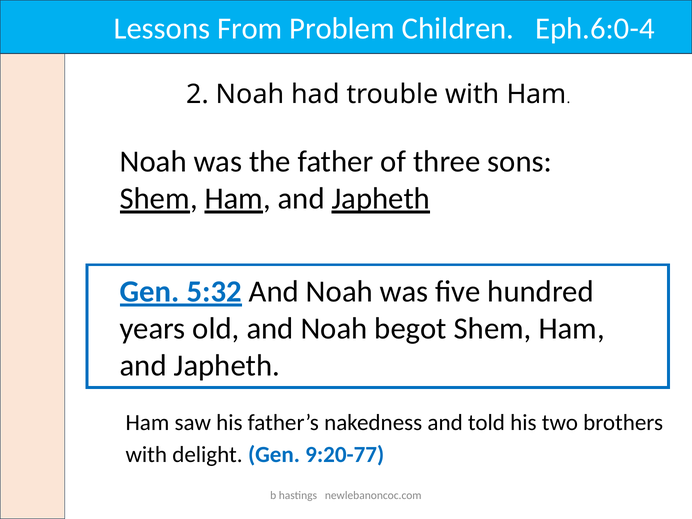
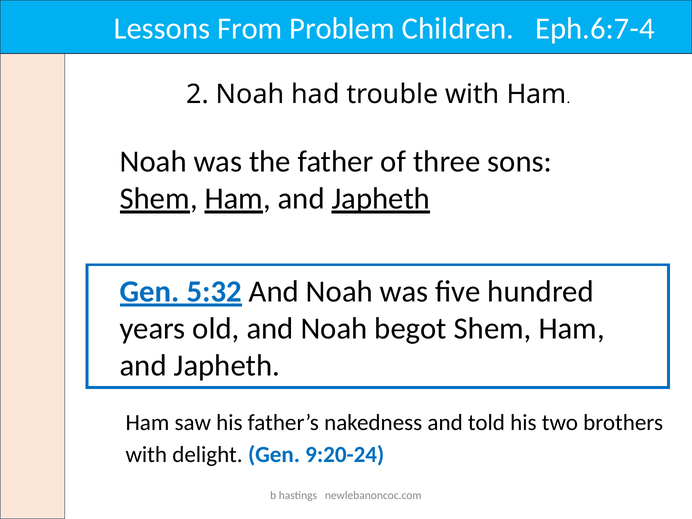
Eph.6:0-4: Eph.6:0-4 -> Eph.6:7-4
9:20-77: 9:20-77 -> 9:20-24
